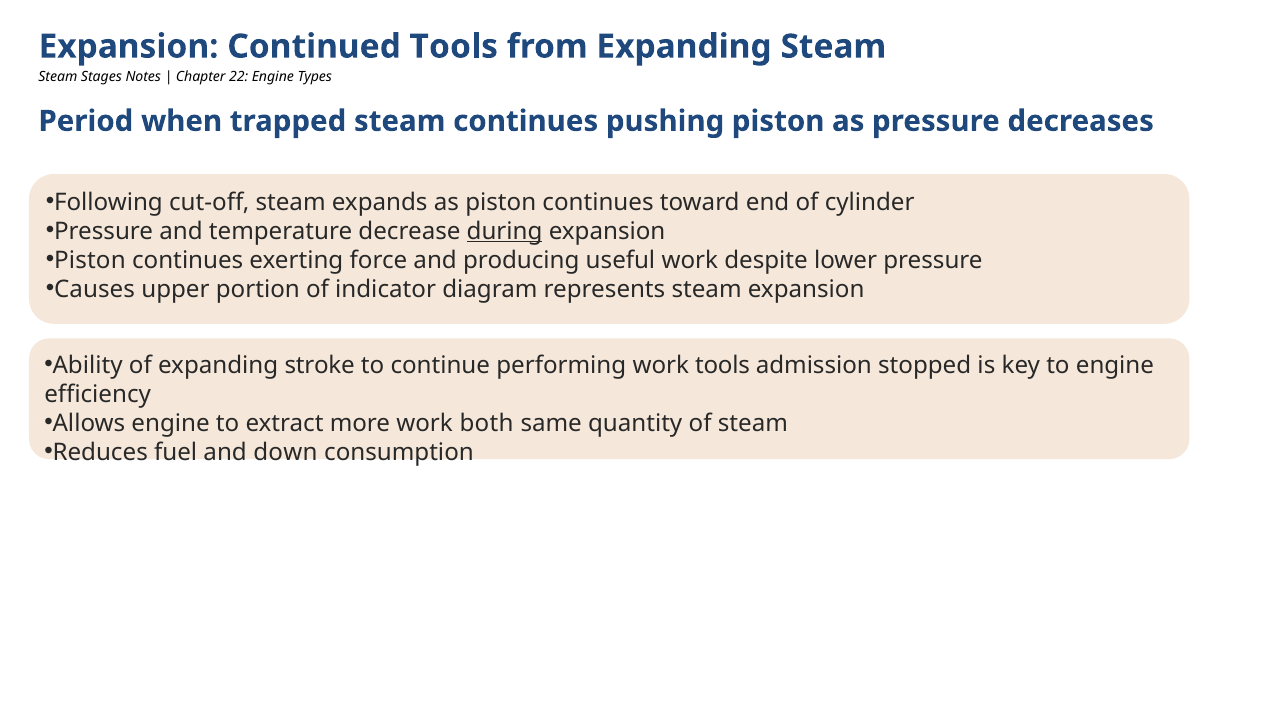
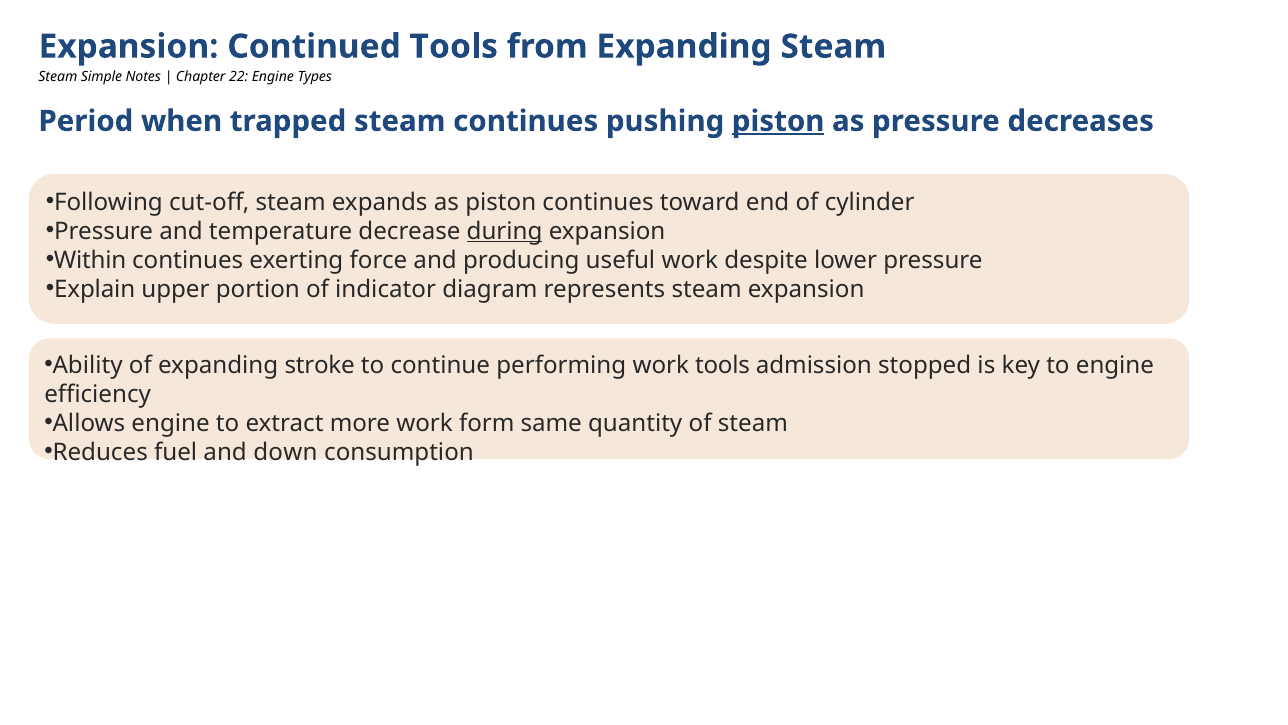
Stages: Stages -> Simple
piston at (778, 121) underline: none -> present
Piston at (90, 260): Piston -> Within
Causes: Causes -> Explain
both: both -> form
